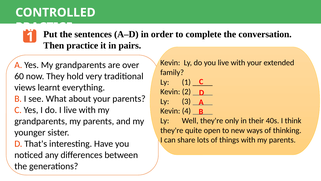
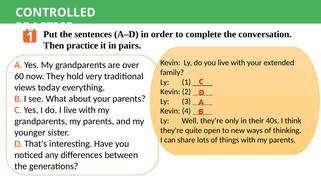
learnt: learnt -> today
